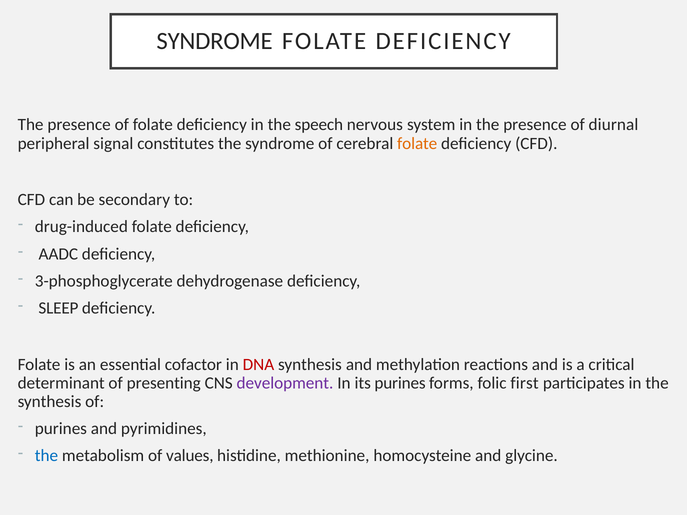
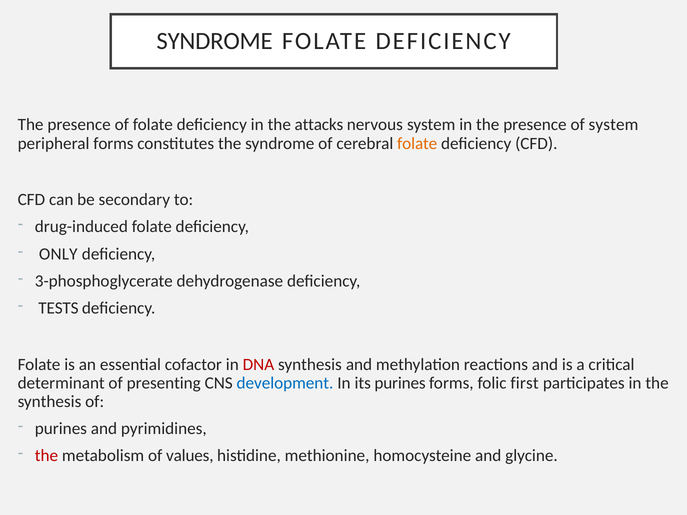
speech: speech -> attacks
of diurnal: diurnal -> system
peripheral signal: signal -> forms
AADC: AADC -> ONLY
SLEEP: SLEEP -> TESTS
development colour: purple -> blue
the at (46, 456) colour: blue -> red
